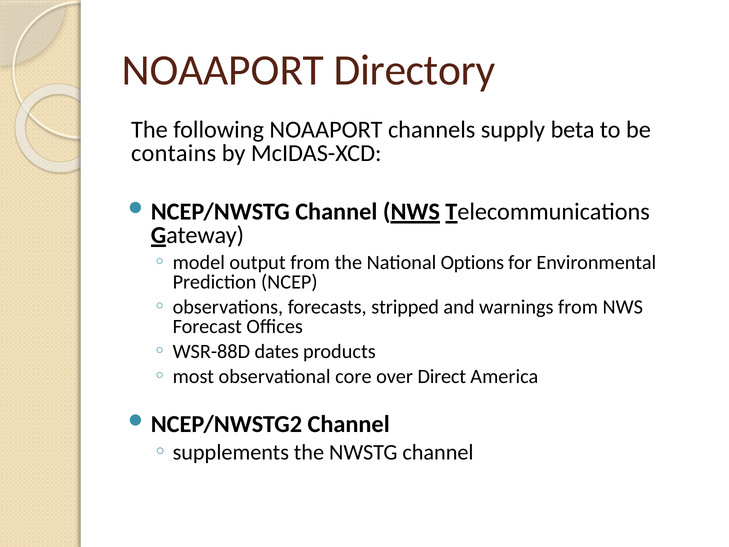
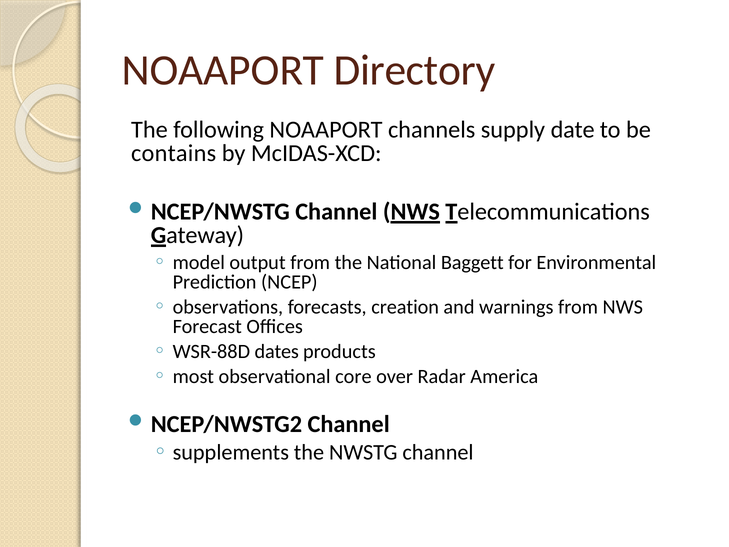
beta: beta -> date
Options: Options -> Baggett
stripped: stripped -> creation
Direct: Direct -> Radar
